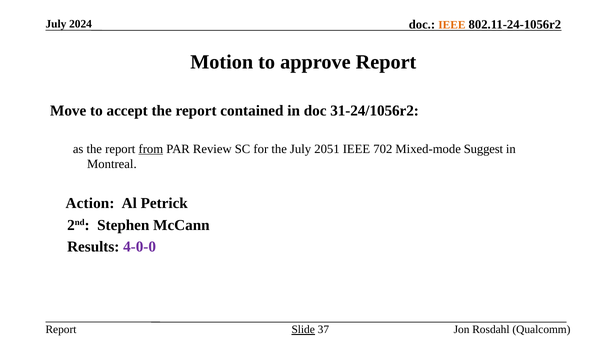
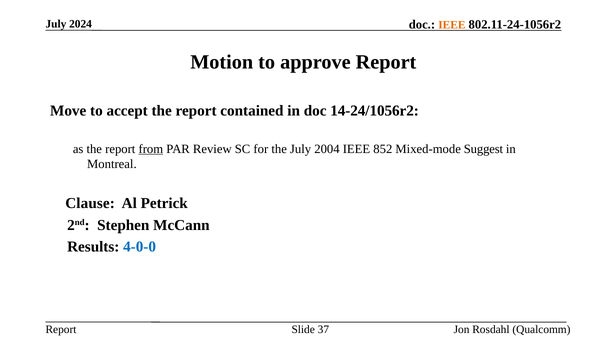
31-24/1056r2: 31-24/1056r2 -> 14-24/1056r2
2051: 2051 -> 2004
702: 702 -> 852
Action: Action -> Clause
4-0-0 colour: purple -> blue
Slide underline: present -> none
